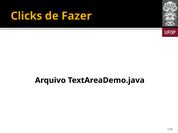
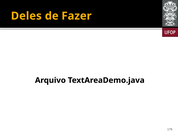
Clicks: Clicks -> Deles
